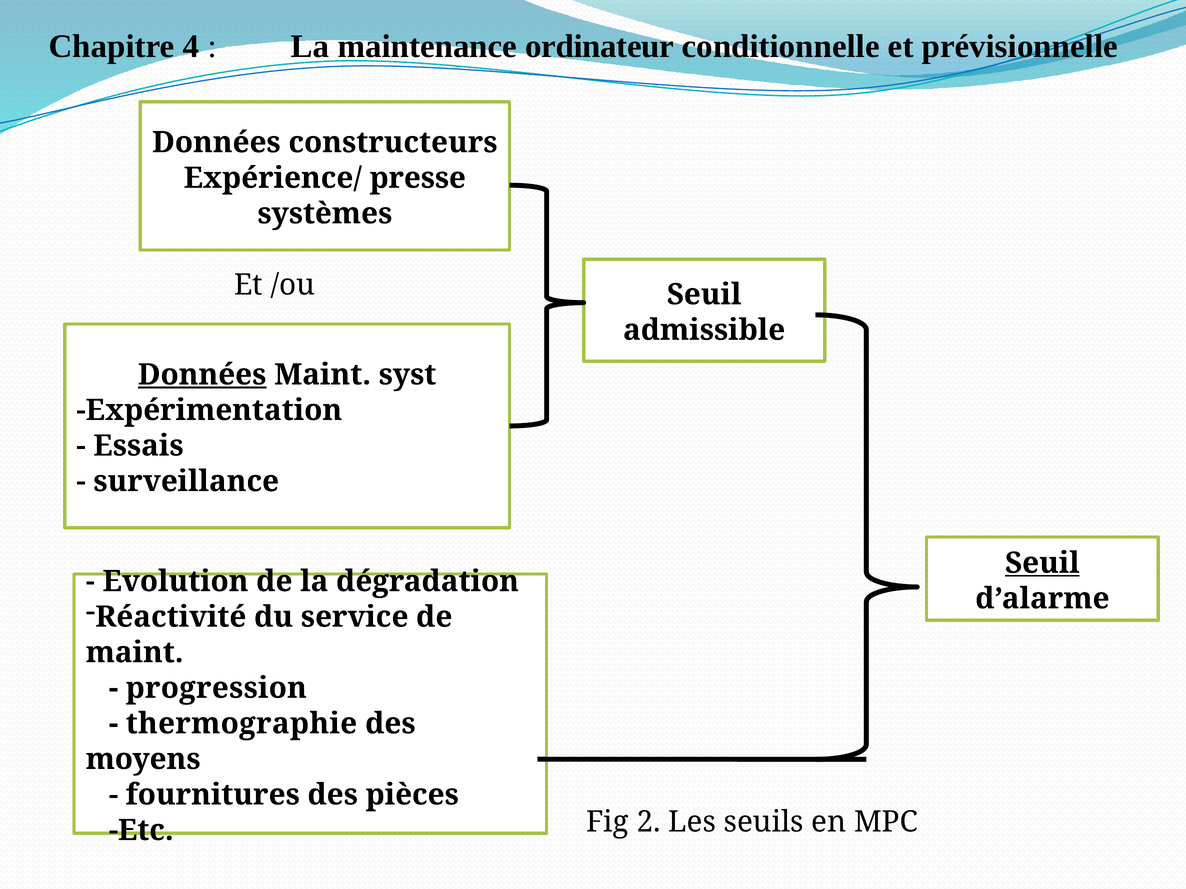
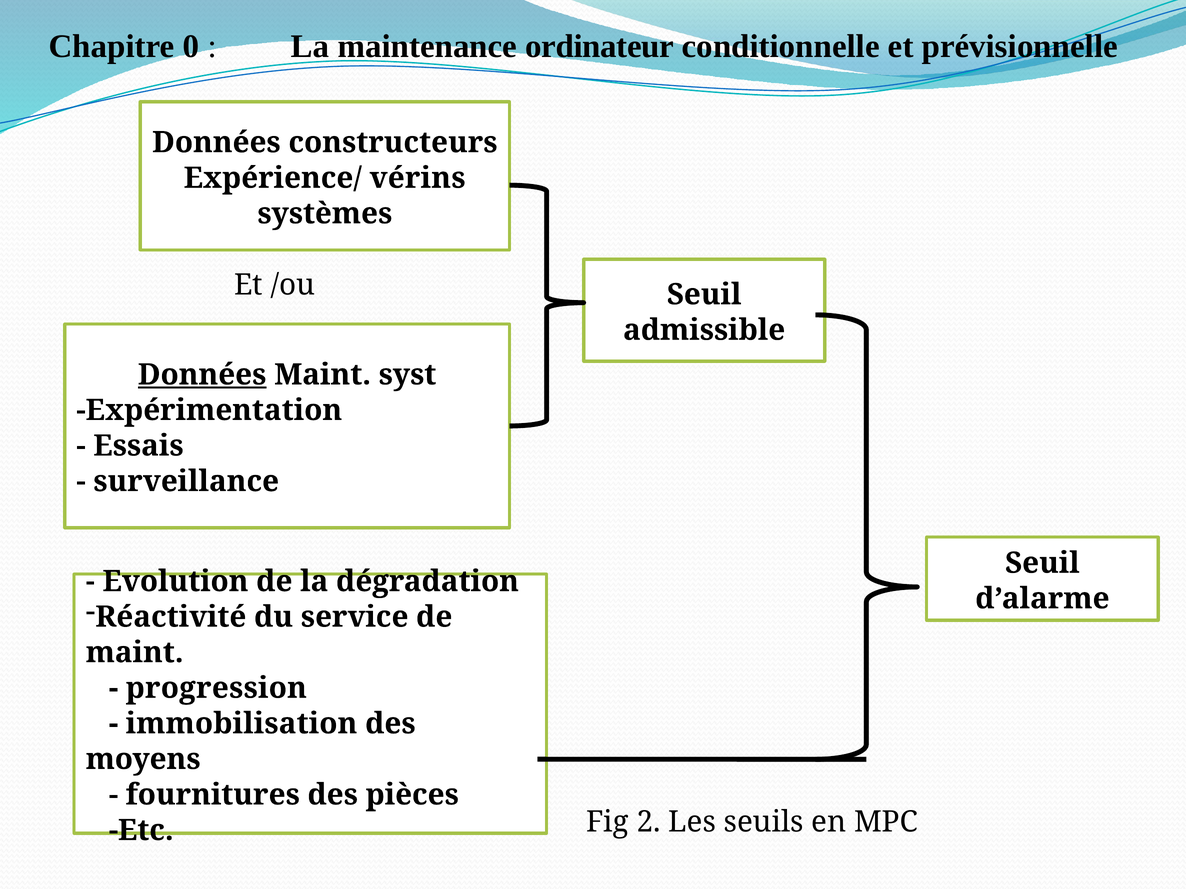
4: 4 -> 0
presse: presse -> vérins
Seuil at (1042, 563) underline: present -> none
thermographie: thermographie -> immobilisation
